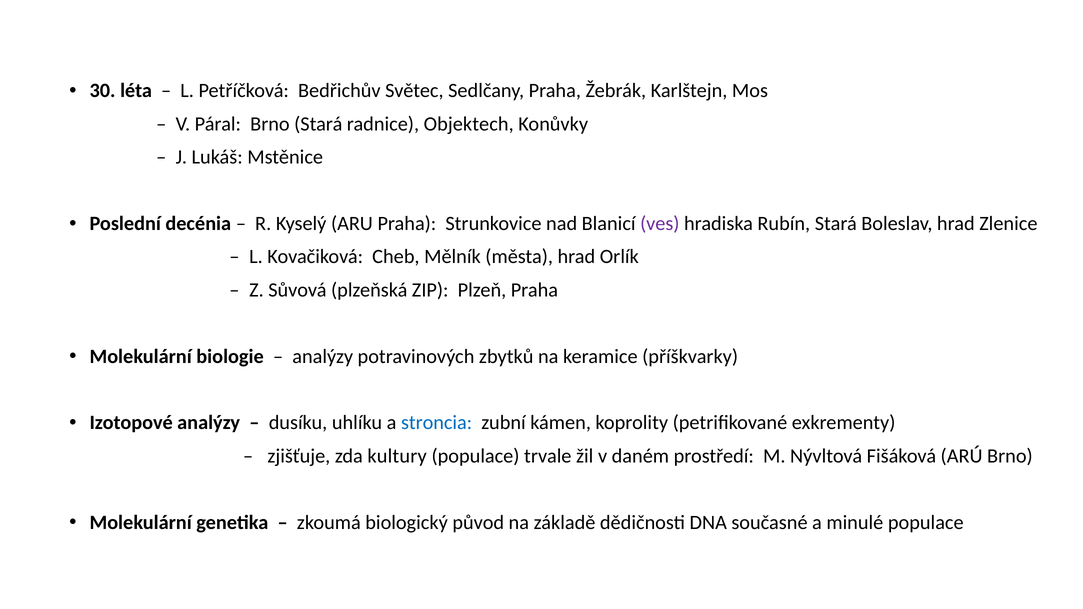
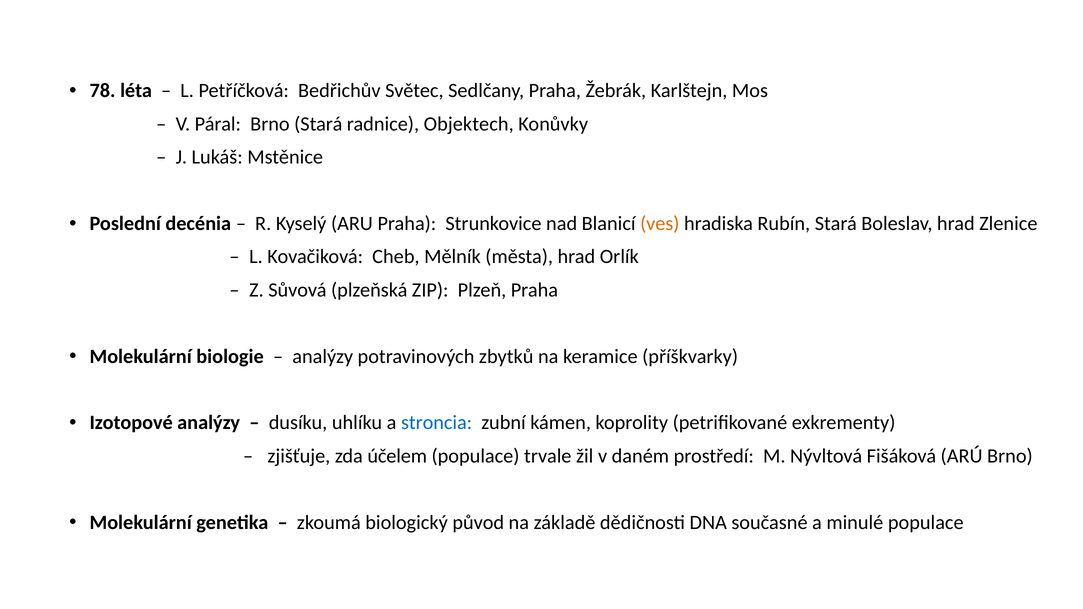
30: 30 -> 78
ves colour: purple -> orange
kultury: kultury -> účelem
